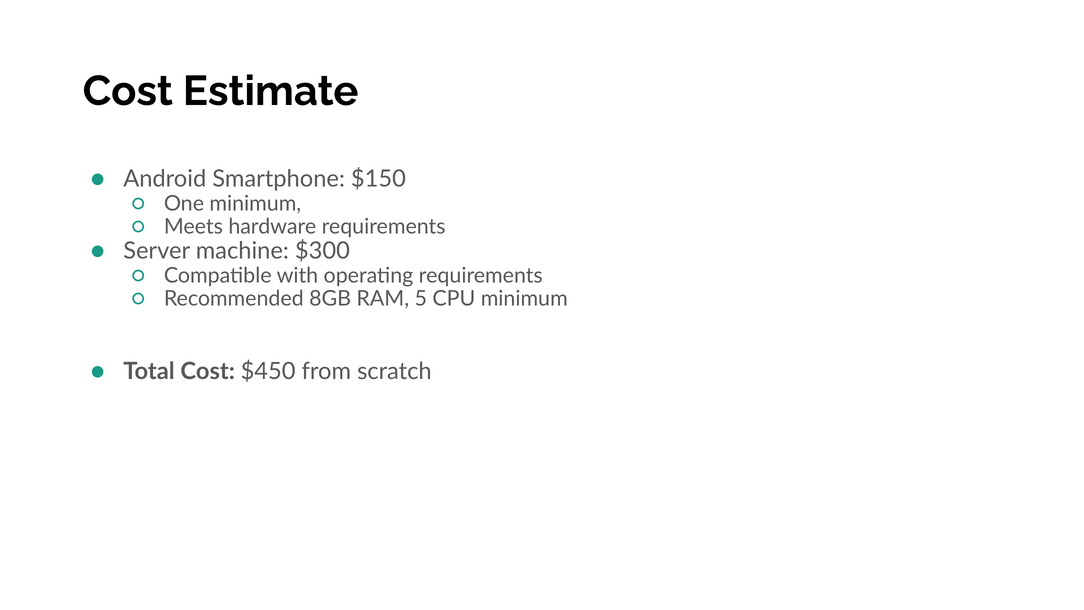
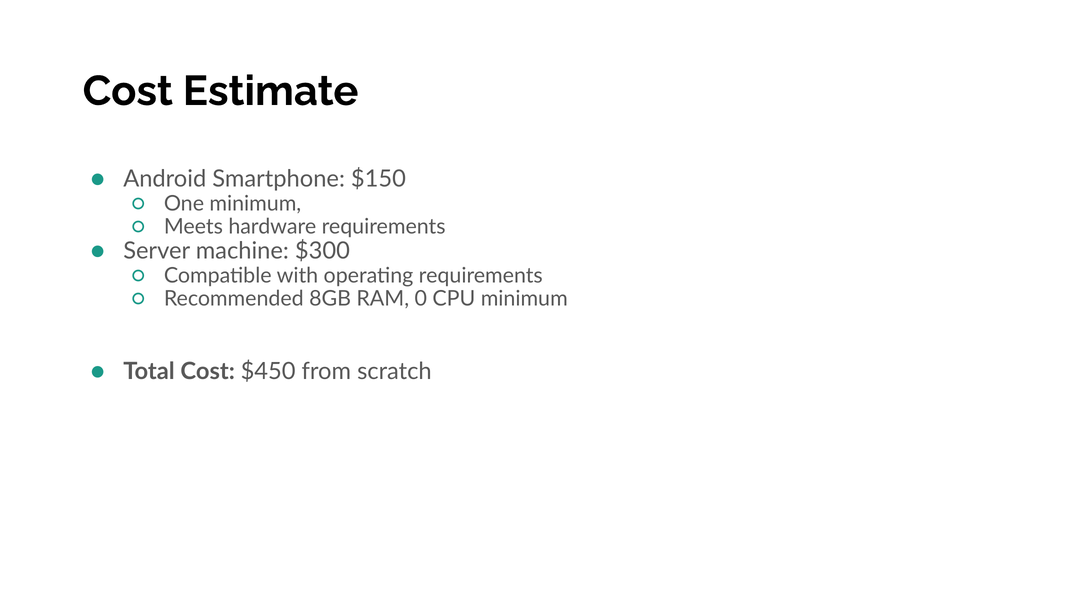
5: 5 -> 0
